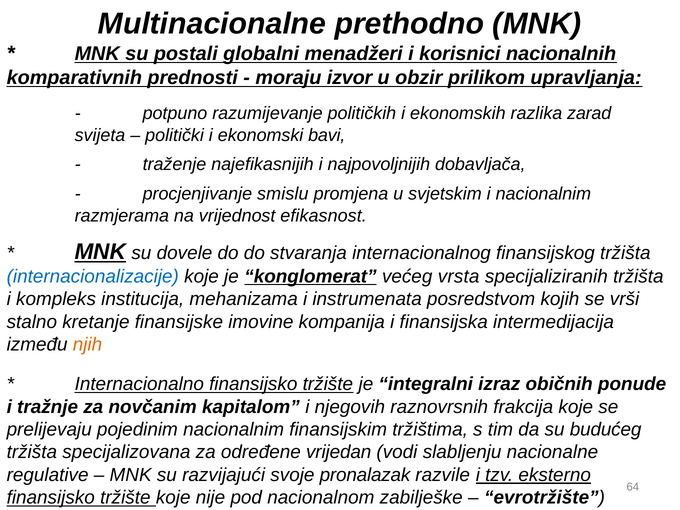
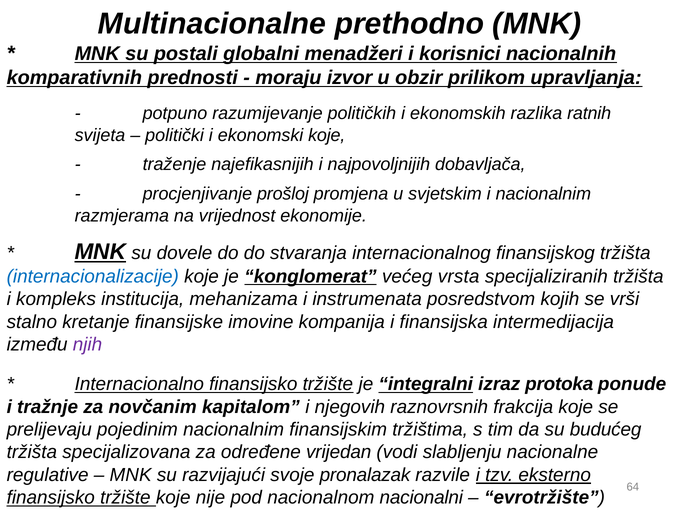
zarad: zarad -> ratnih
ekonomski bavi: bavi -> koje
smislu: smislu -> prošloj
efikasnost: efikasnost -> ekonomije
njih colour: orange -> purple
integralni underline: none -> present
običnih: običnih -> protoka
zabilješke: zabilješke -> nacionalni
